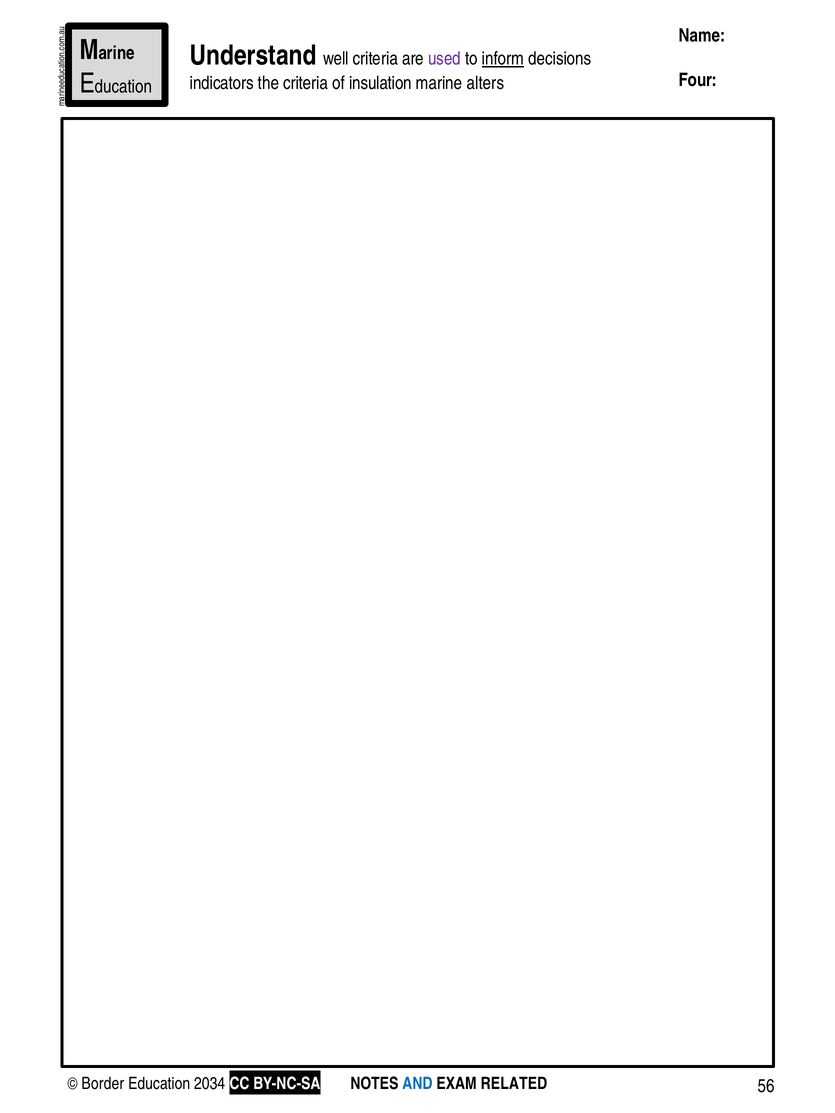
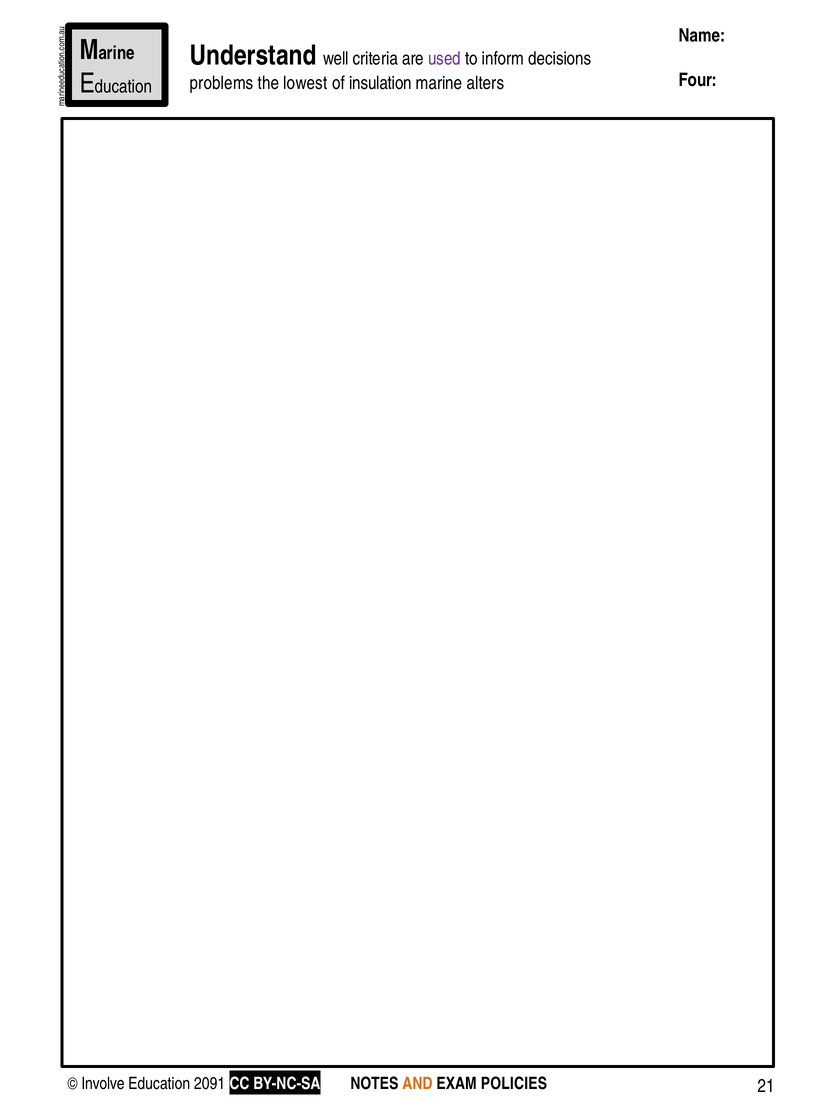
inform underline: present -> none
indicators: indicators -> problems
the criteria: criteria -> lowest
Border: Border -> Involve
2034: 2034 -> 2091
56: 56 -> 21
AND colour: blue -> orange
RELATED: RELATED -> POLICIES
